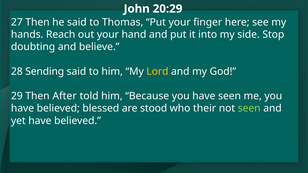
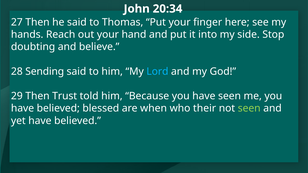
20:29: 20:29 -> 20:34
Lord colour: yellow -> light blue
After: After -> Trust
stood: stood -> when
